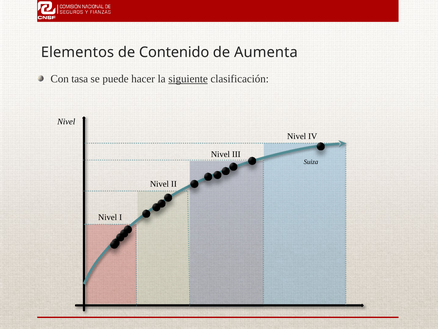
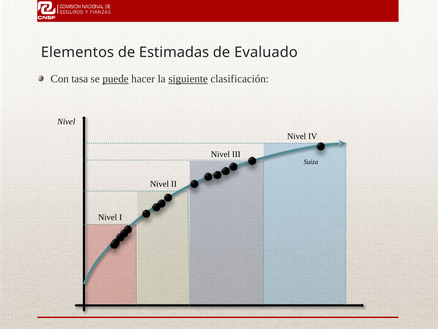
Contenido: Contenido -> Estimadas
Aumenta: Aumenta -> Evaluado
puede underline: none -> present
